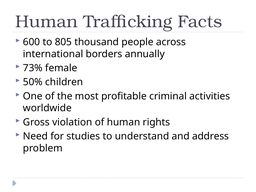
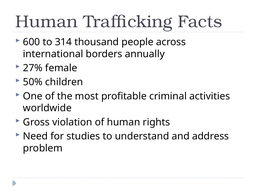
805: 805 -> 314
73%: 73% -> 27%
